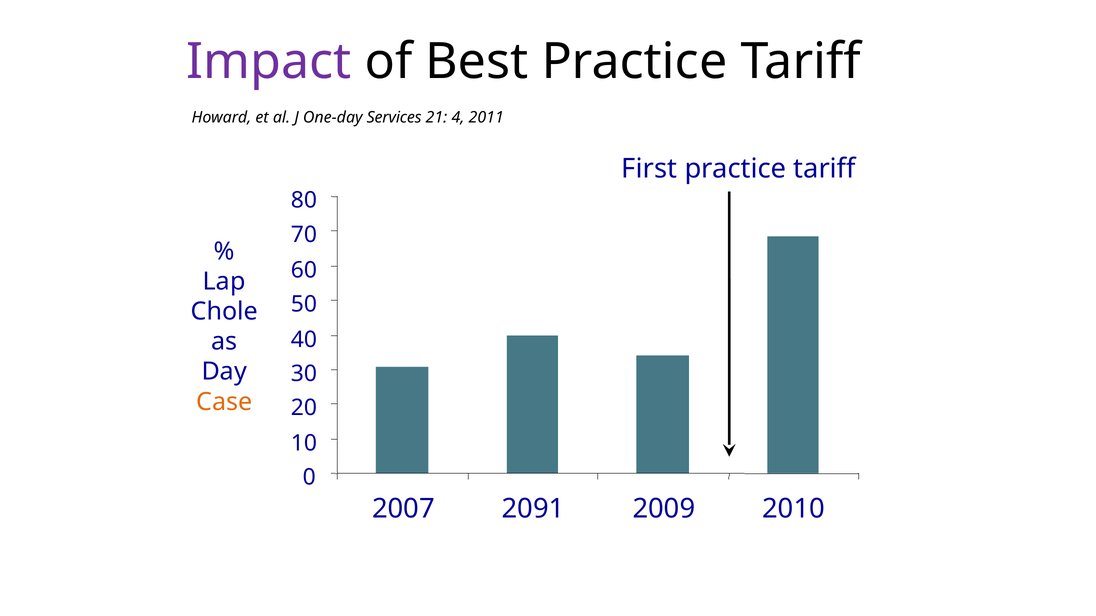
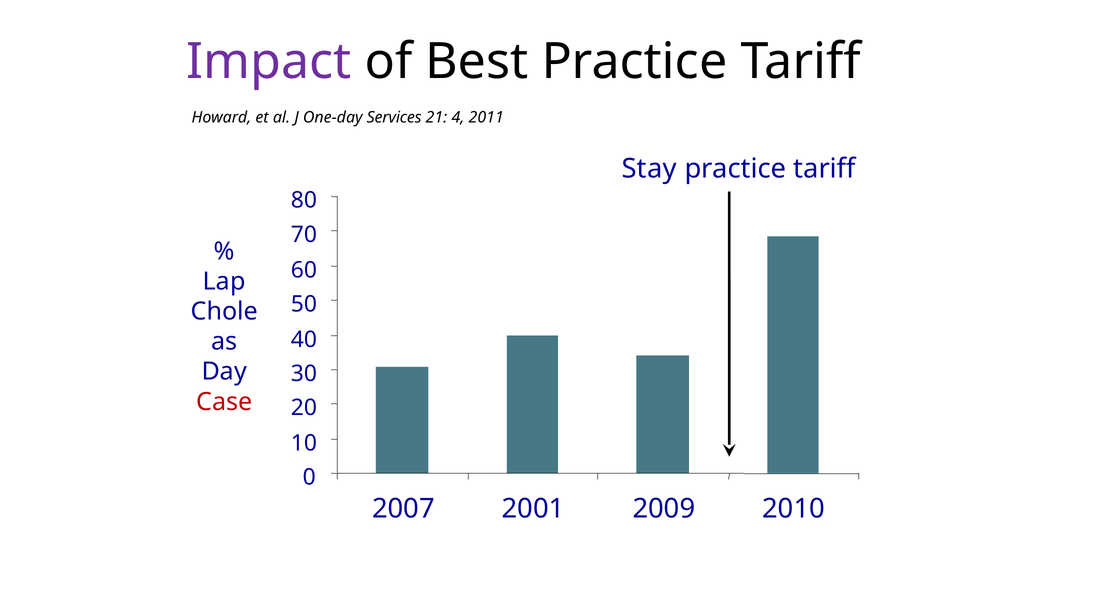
First: First -> Stay
Case colour: orange -> red
2091: 2091 -> 2001
